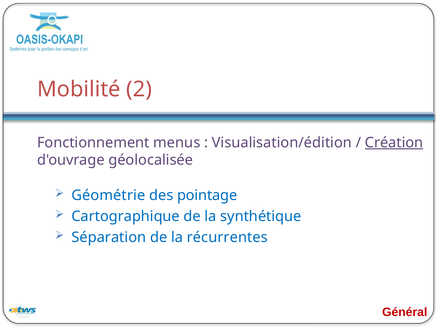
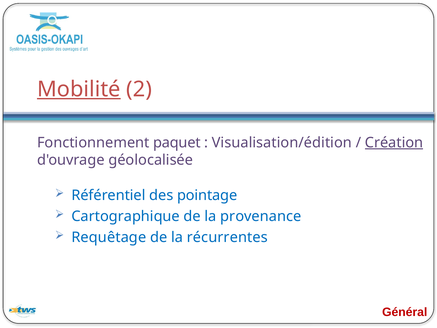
Mobilité underline: none -> present
menus: menus -> paquet
Géométrie: Géométrie -> Référentiel
synthétique: synthétique -> provenance
Séparation: Séparation -> Requêtage
